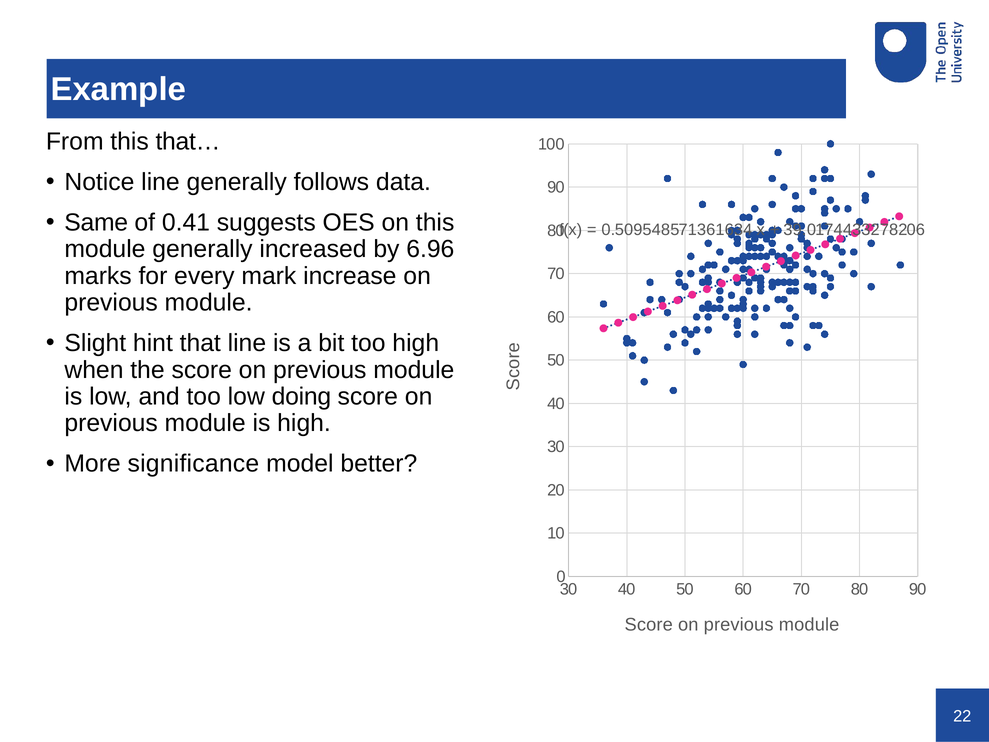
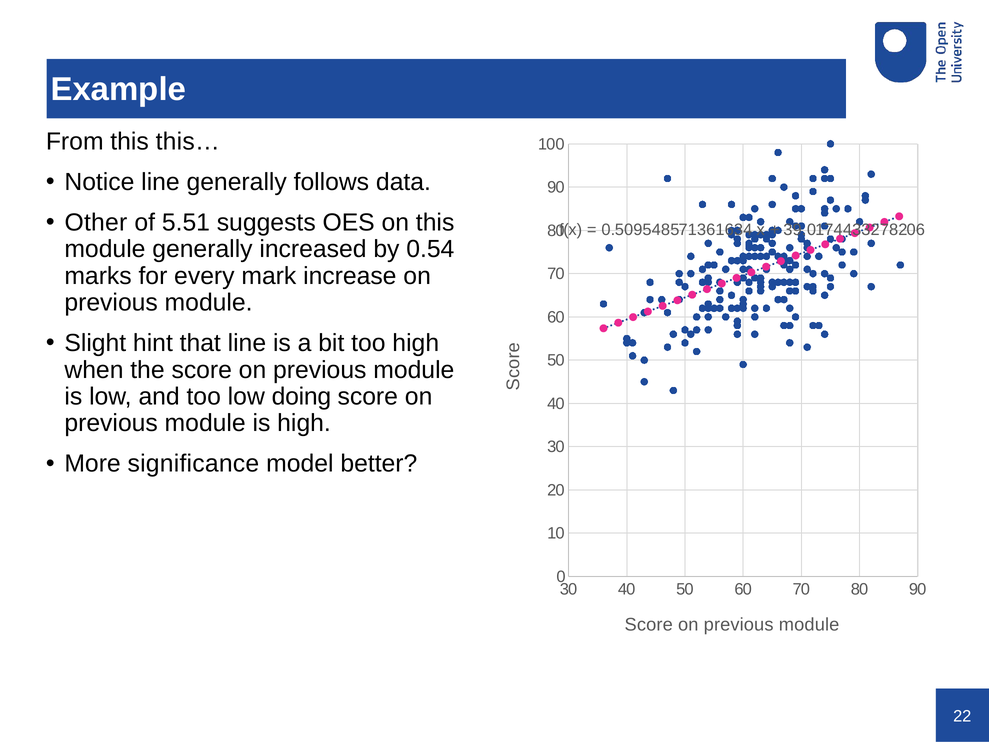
that…: that… -> this…
Same: Same -> Other
0.41: 0.41 -> 5.51
6.96: 6.96 -> 0.54
